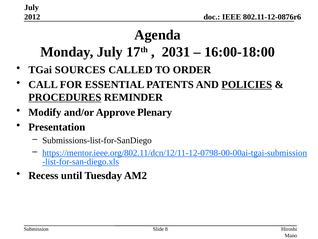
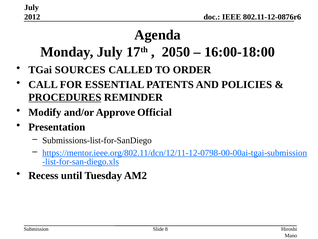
2031: 2031 -> 2050
POLICIES underline: present -> none
Plenary: Plenary -> Official
